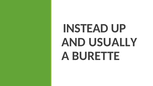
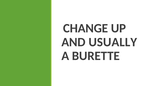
INSTEAD: INSTEAD -> CHANGE
